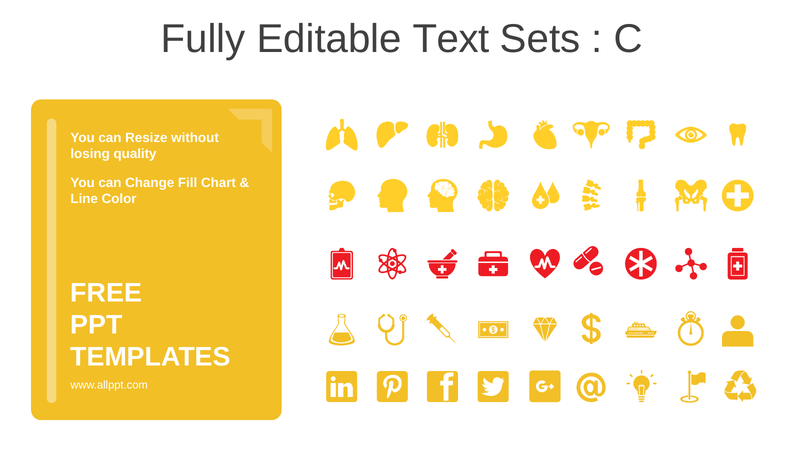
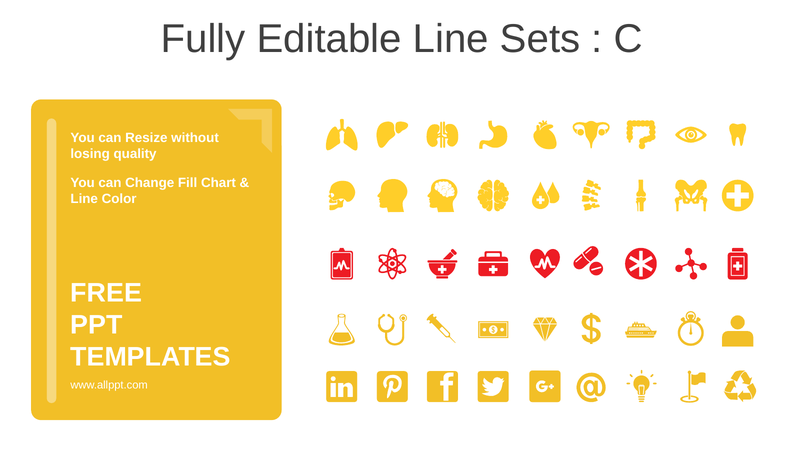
Editable Text: Text -> Line
